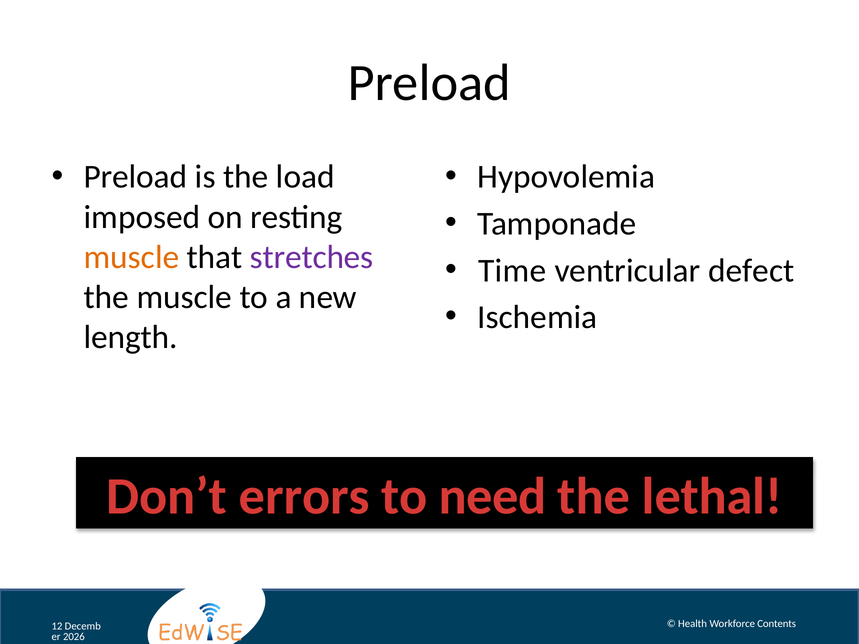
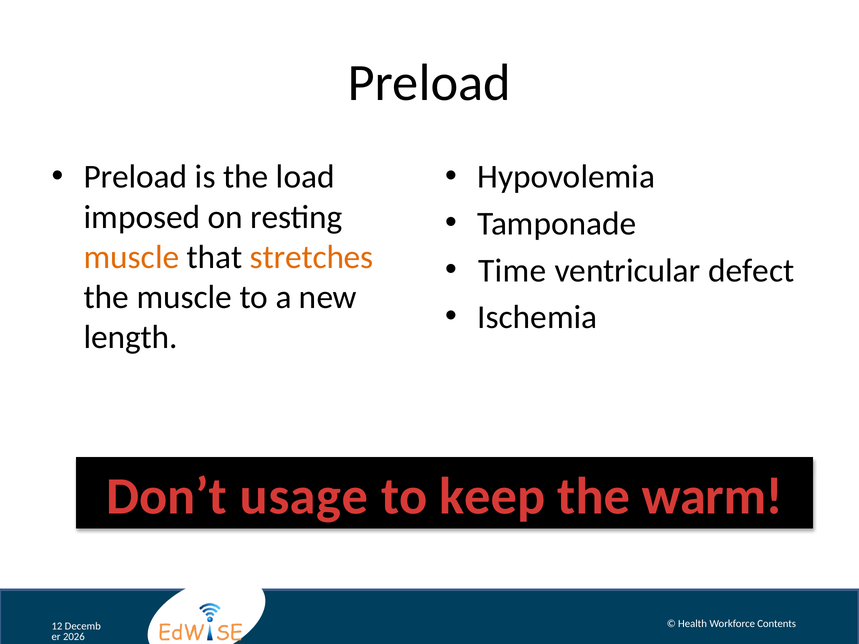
stretches colour: purple -> orange
errors: errors -> usage
need: need -> keep
lethal: lethal -> warm
